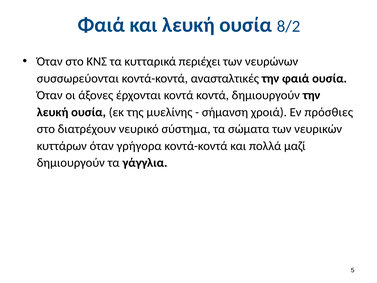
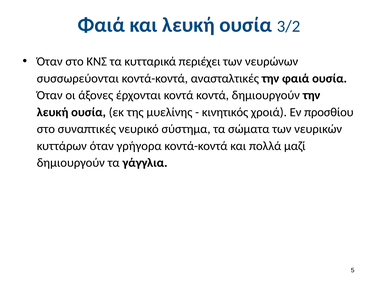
8/2: 8/2 -> 3/2
σήμανση: σήμανση -> κινητικός
πρόσθιες: πρόσθιες -> προσθίου
διατρέχουν: διατρέχουν -> συναπτικές
